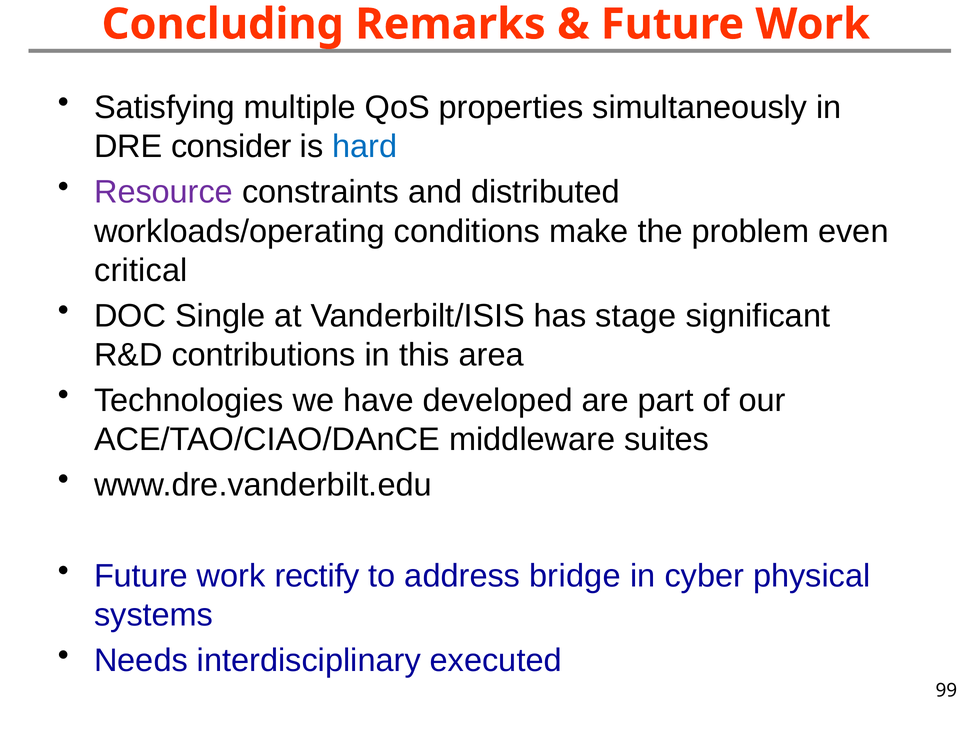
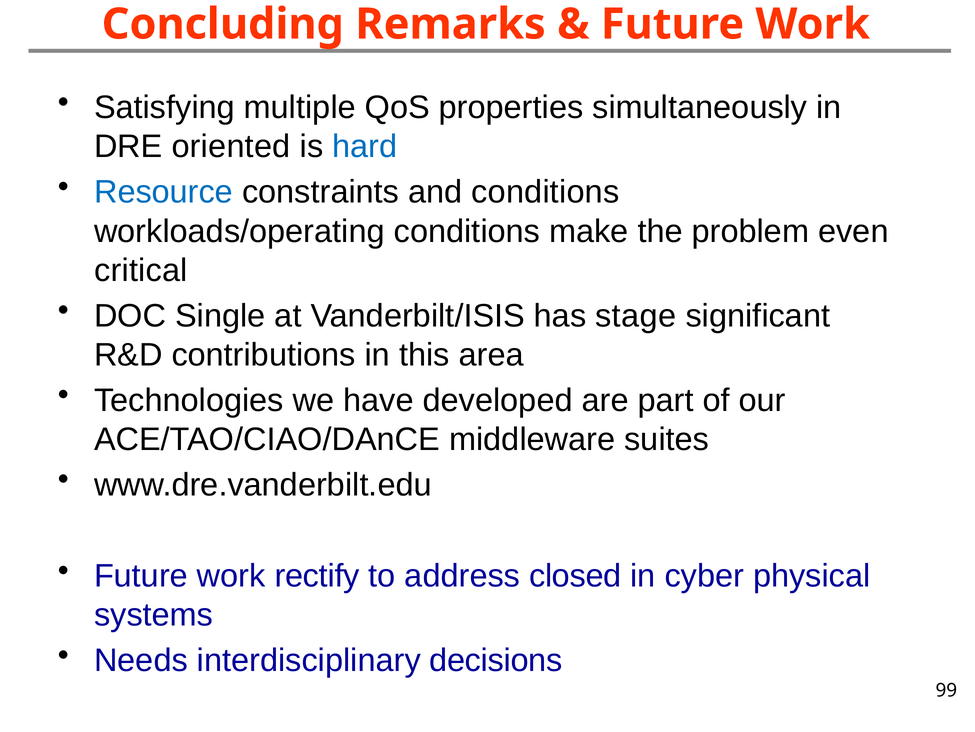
consider: consider -> oriented
Resource colour: purple -> blue
and distributed: distributed -> conditions
bridge: bridge -> closed
executed: executed -> decisions
